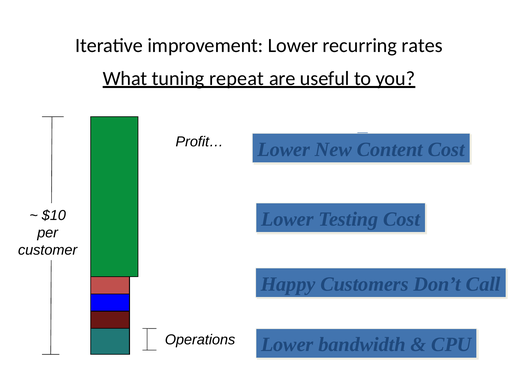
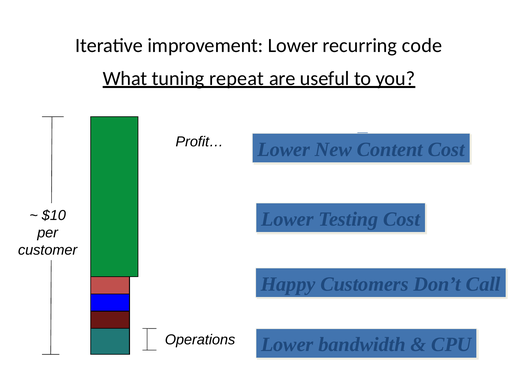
rates: rates -> code
